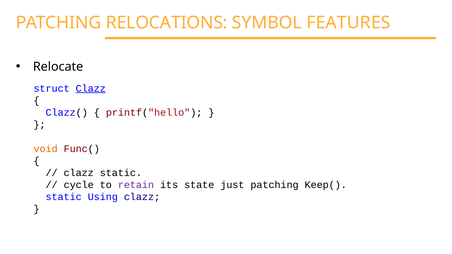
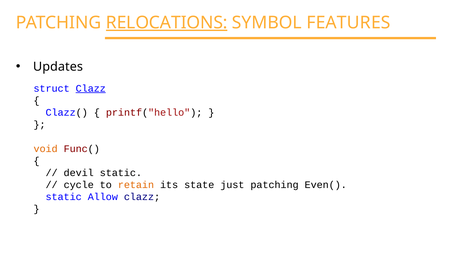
RELOCATIONS underline: none -> present
Relocate: Relocate -> Updates
clazz at (79, 173): clazz -> devil
retain colour: purple -> orange
Keep(: Keep( -> Even(
Using: Using -> Allow
